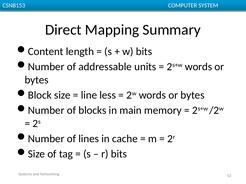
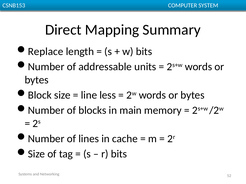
Content: Content -> Replace
